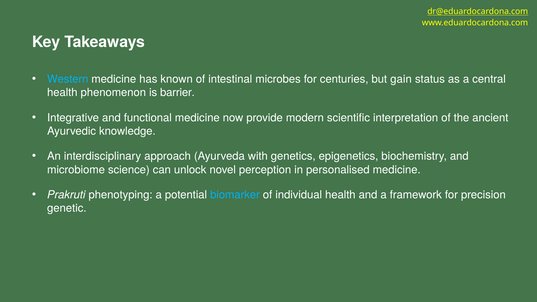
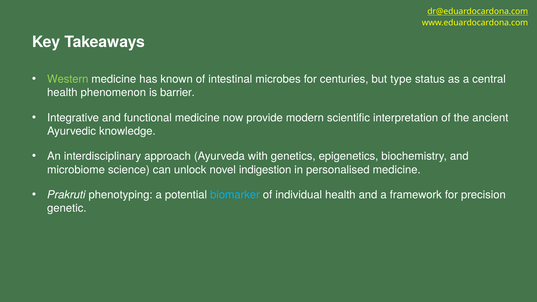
Western colour: light blue -> light green
gain: gain -> type
perception: perception -> indigestion
